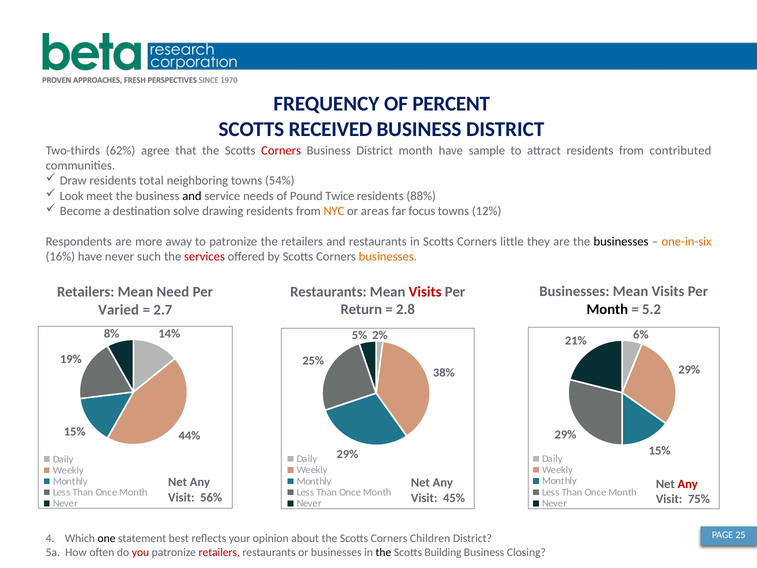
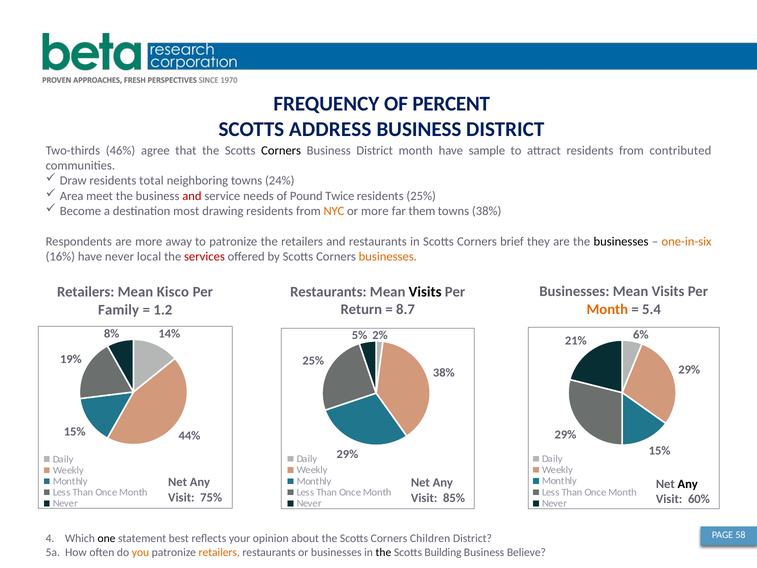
RECEIVED: RECEIVED -> ADDRESS
62%: 62% -> 46%
Corners at (281, 150) colour: red -> black
54%: 54% -> 24%
Look: Look -> Area
and at (192, 196) colour: black -> red
residents 88%: 88% -> 25%
solve: solve -> most
or areas: areas -> more
focus: focus -> them
towns 12%: 12% -> 38%
little: little -> brief
such: such -> local
Visits at (425, 292) colour: red -> black
Need: Need -> Kisco
Month at (607, 309) colour: black -> orange
5.2: 5.2 -> 5.4
2.8: 2.8 -> 8.7
Varied: Varied -> Family
2.7: 2.7 -> 1.2
Any at (688, 484) colour: red -> black
56%: 56% -> 75%
45%: 45% -> 85%
75%: 75% -> 60%
25: 25 -> 58
you colour: red -> orange
retailers at (219, 552) colour: red -> orange
Closing: Closing -> Believe
